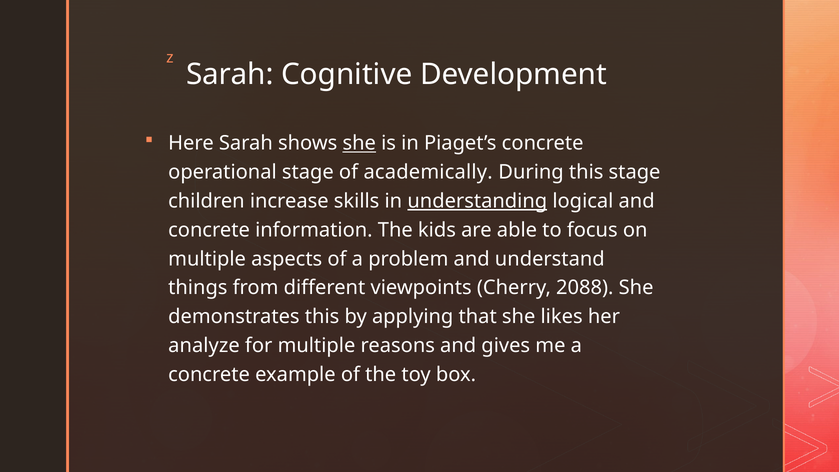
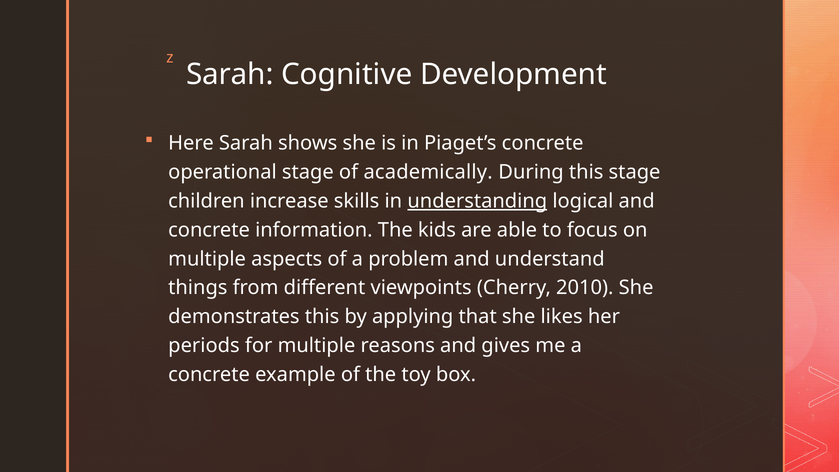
she at (359, 143) underline: present -> none
2088: 2088 -> 2010
analyze: analyze -> periods
